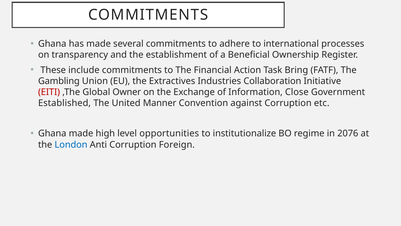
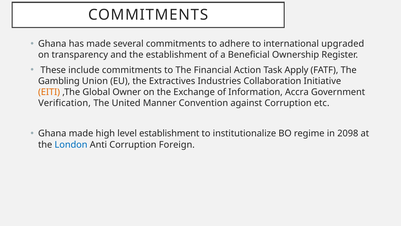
processes: processes -> upgraded
Bring: Bring -> Apply
EITI colour: red -> orange
Close: Close -> Accra
Established: Established -> Verification
level opportunities: opportunities -> establishment
2076: 2076 -> 2098
